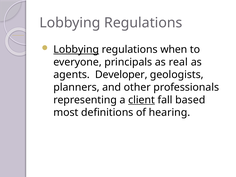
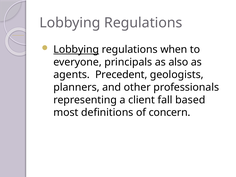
real: real -> also
Developer: Developer -> Precedent
client underline: present -> none
hearing: hearing -> concern
